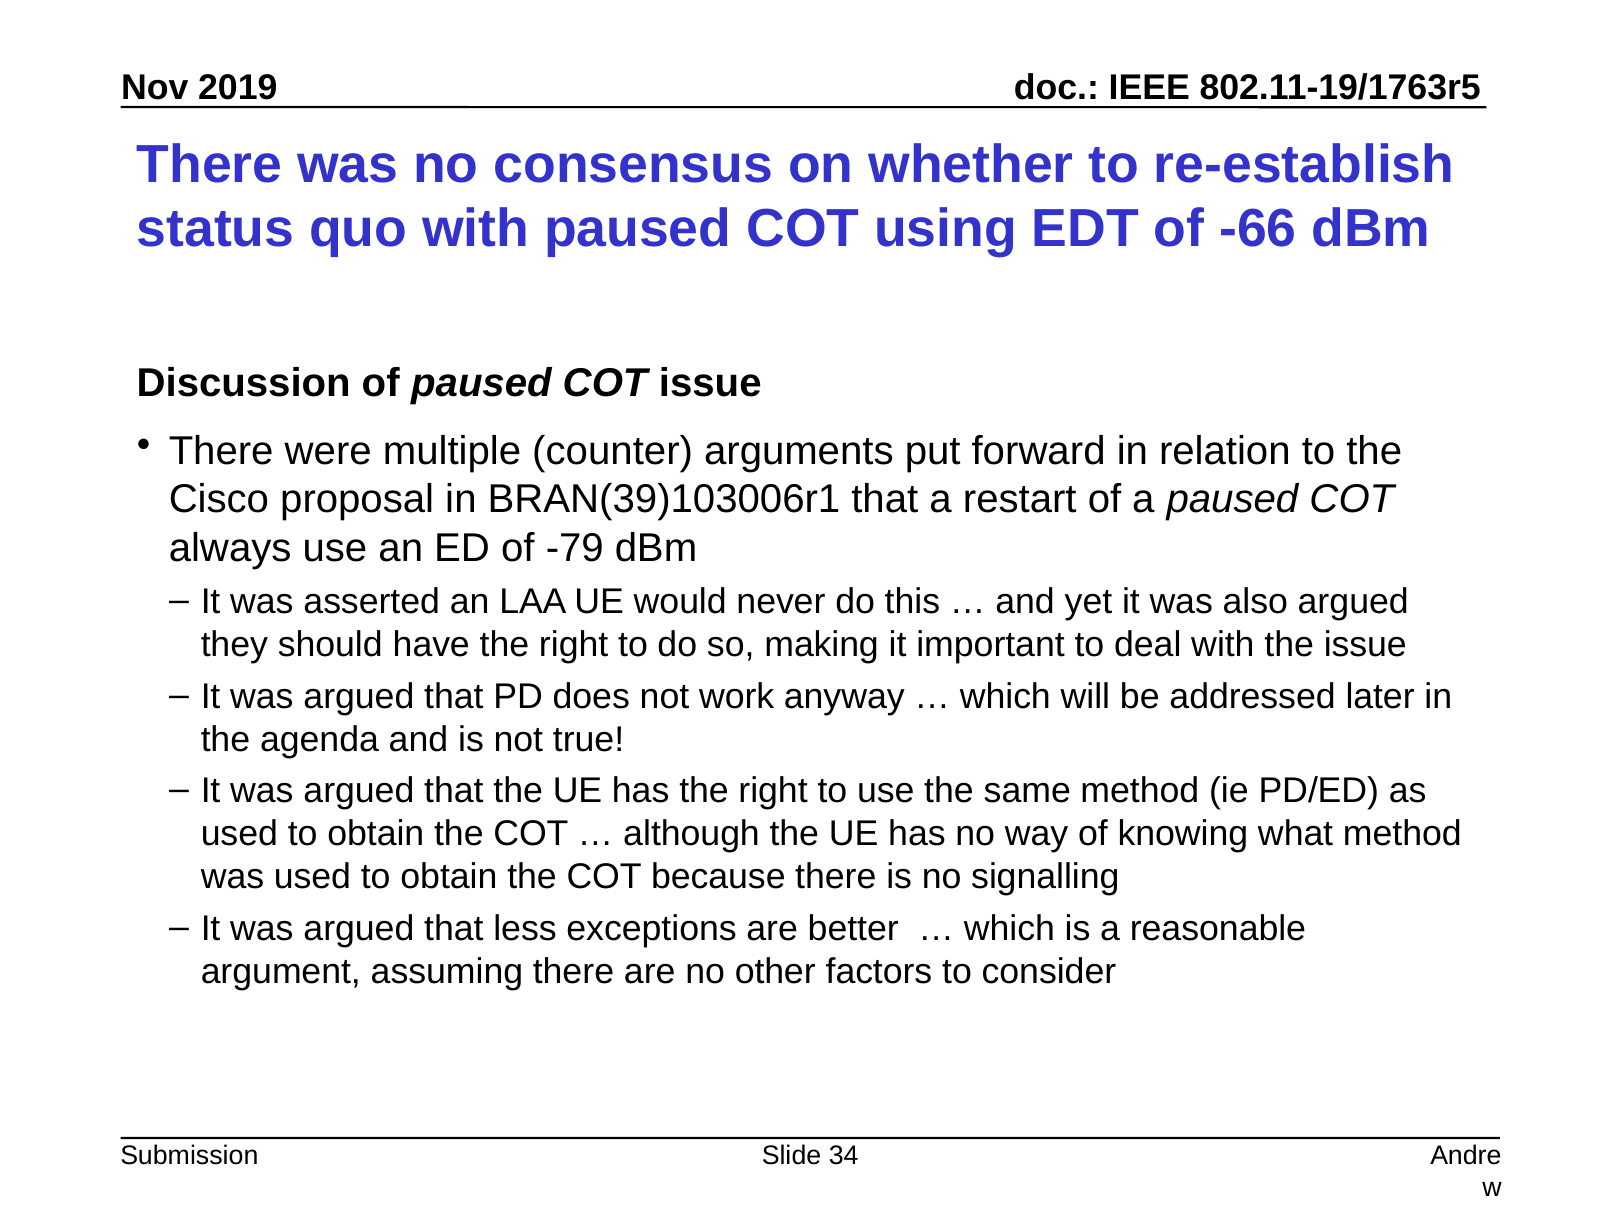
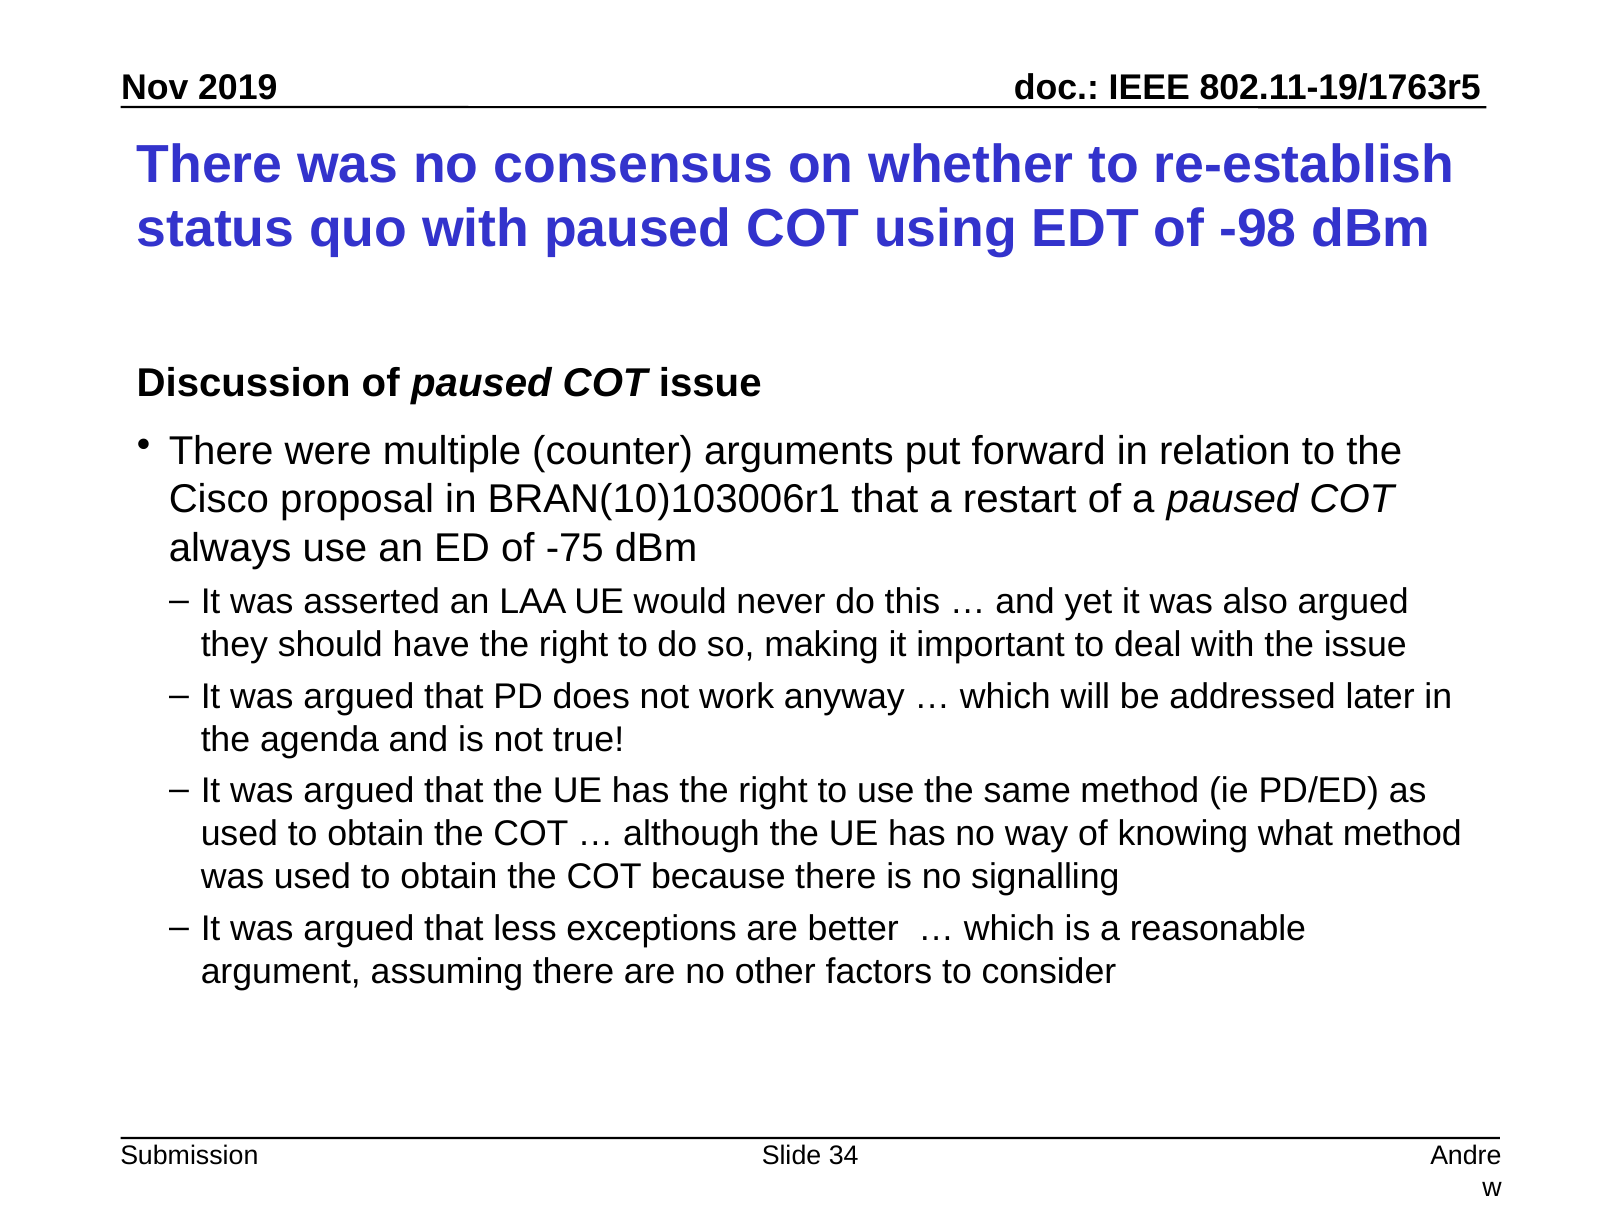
-66: -66 -> -98
BRAN(39)103006r1: BRAN(39)103006r1 -> BRAN(10)103006r1
-79: -79 -> -75
